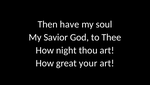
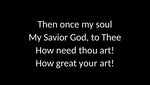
have: have -> once
night: night -> need
